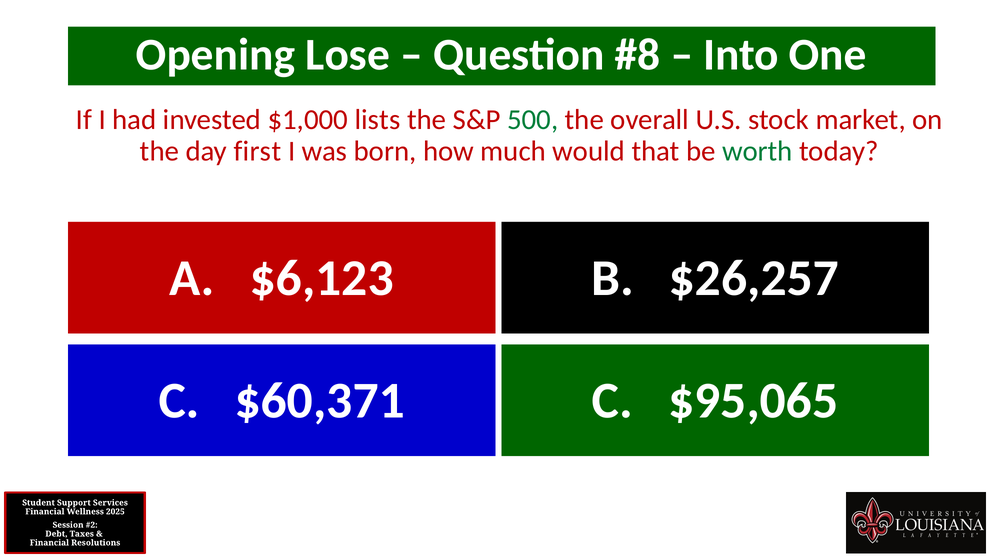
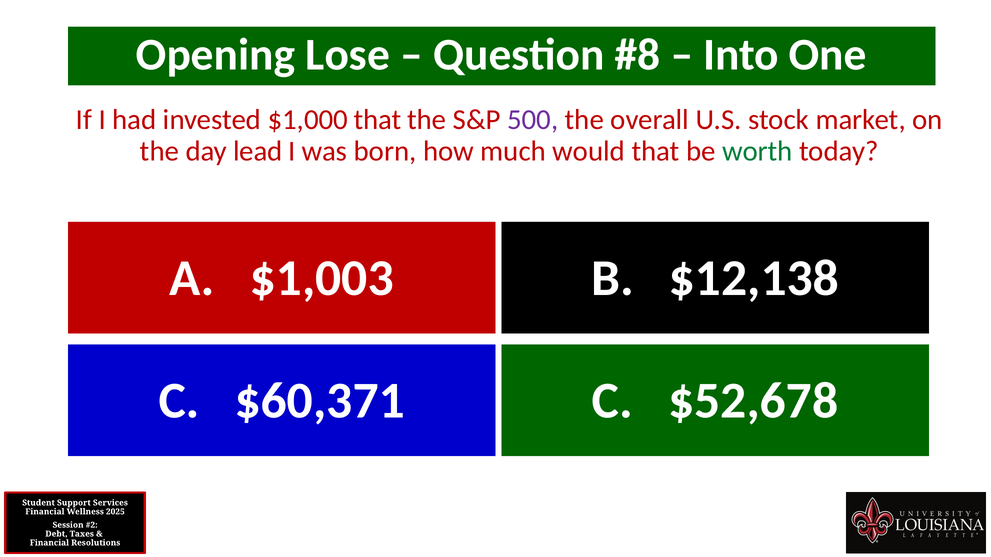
$1,000 lists: lists -> that
500 colour: green -> purple
first: first -> lead
$6,123: $6,123 -> $1,003
$26,257: $26,257 -> $12,138
$95,065: $95,065 -> $52,678
